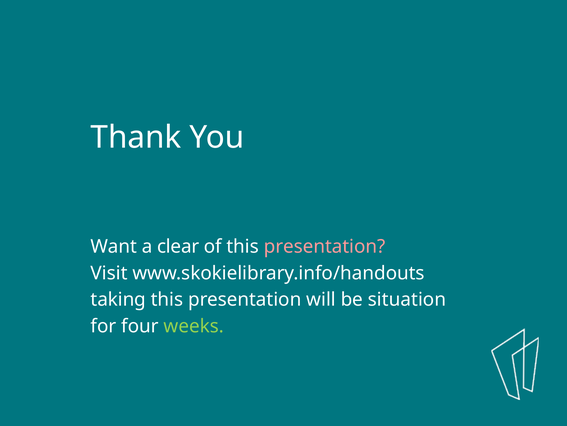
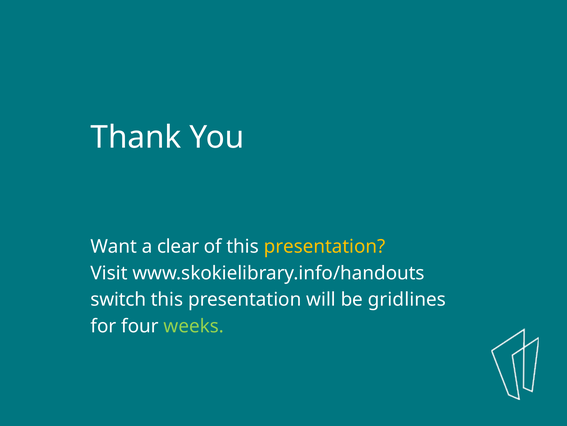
presentation at (325, 246) colour: pink -> yellow
taking: taking -> switch
situation: situation -> gridlines
